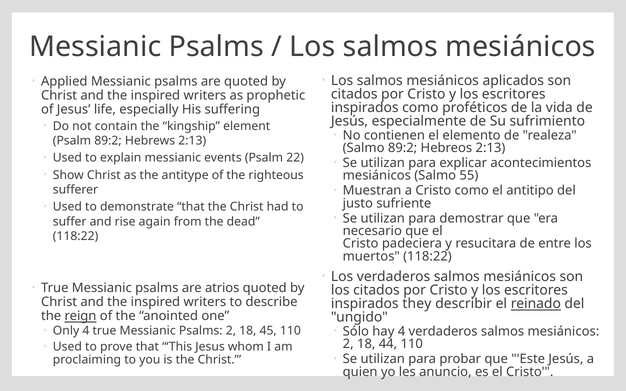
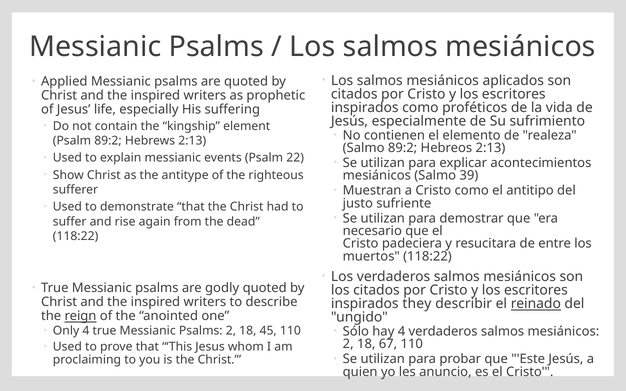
55: 55 -> 39
atrios: atrios -> godly
44: 44 -> 67
